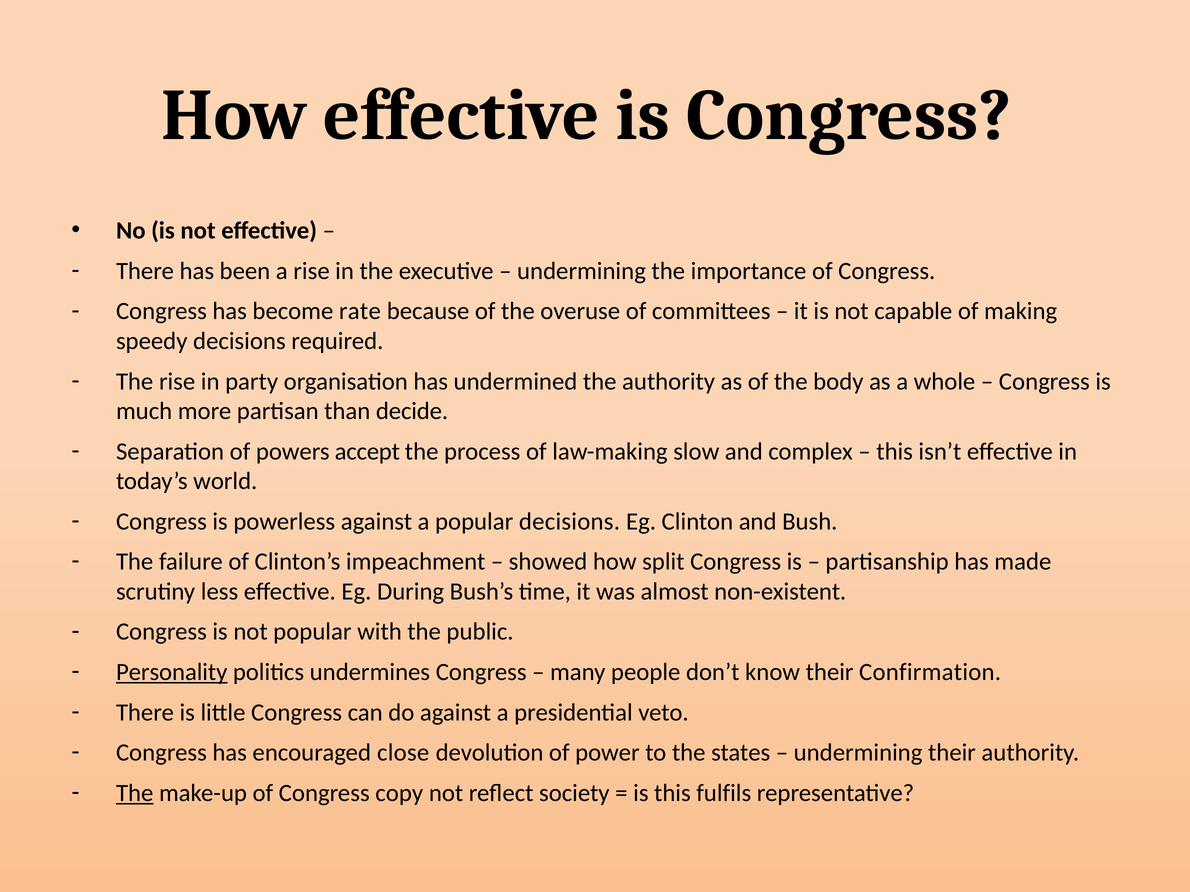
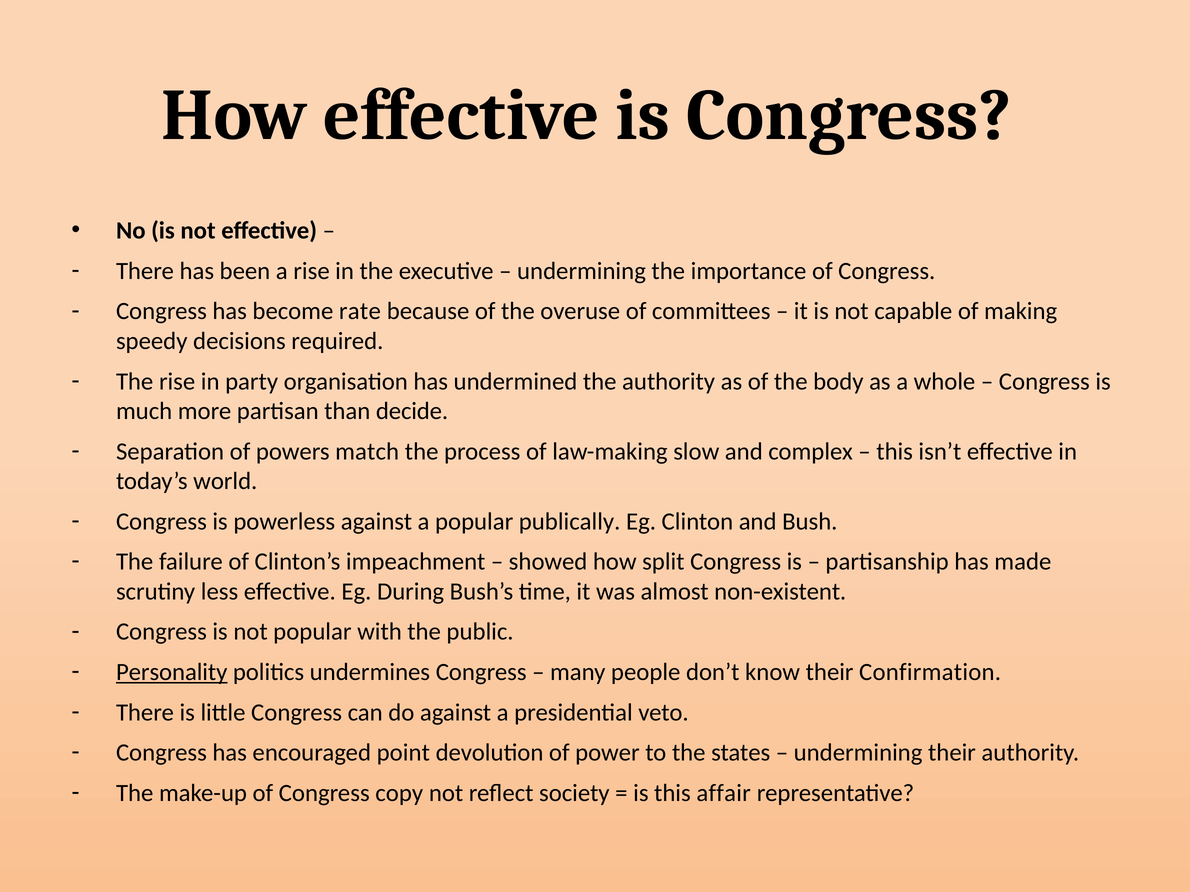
accept: accept -> match
popular decisions: decisions -> publically
close: close -> point
The at (135, 794) underline: present -> none
fulfils: fulfils -> affair
